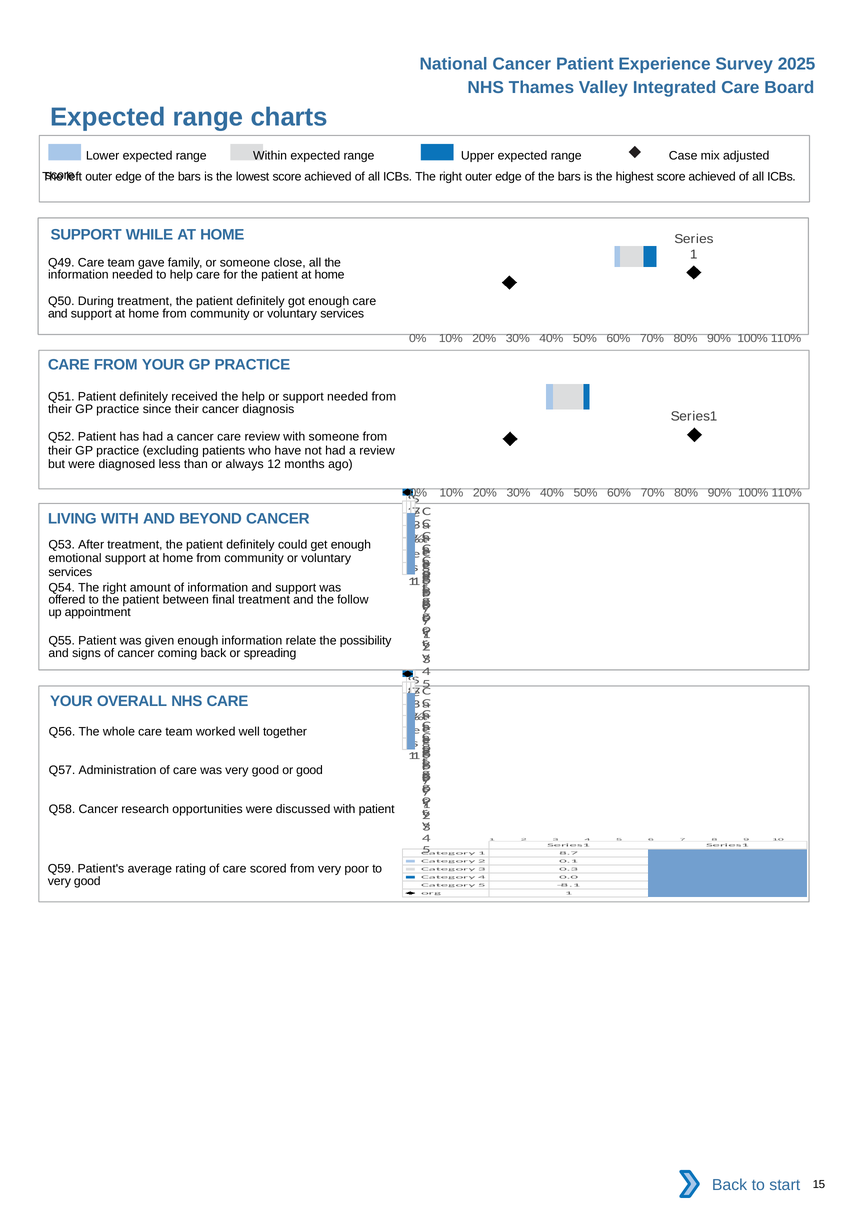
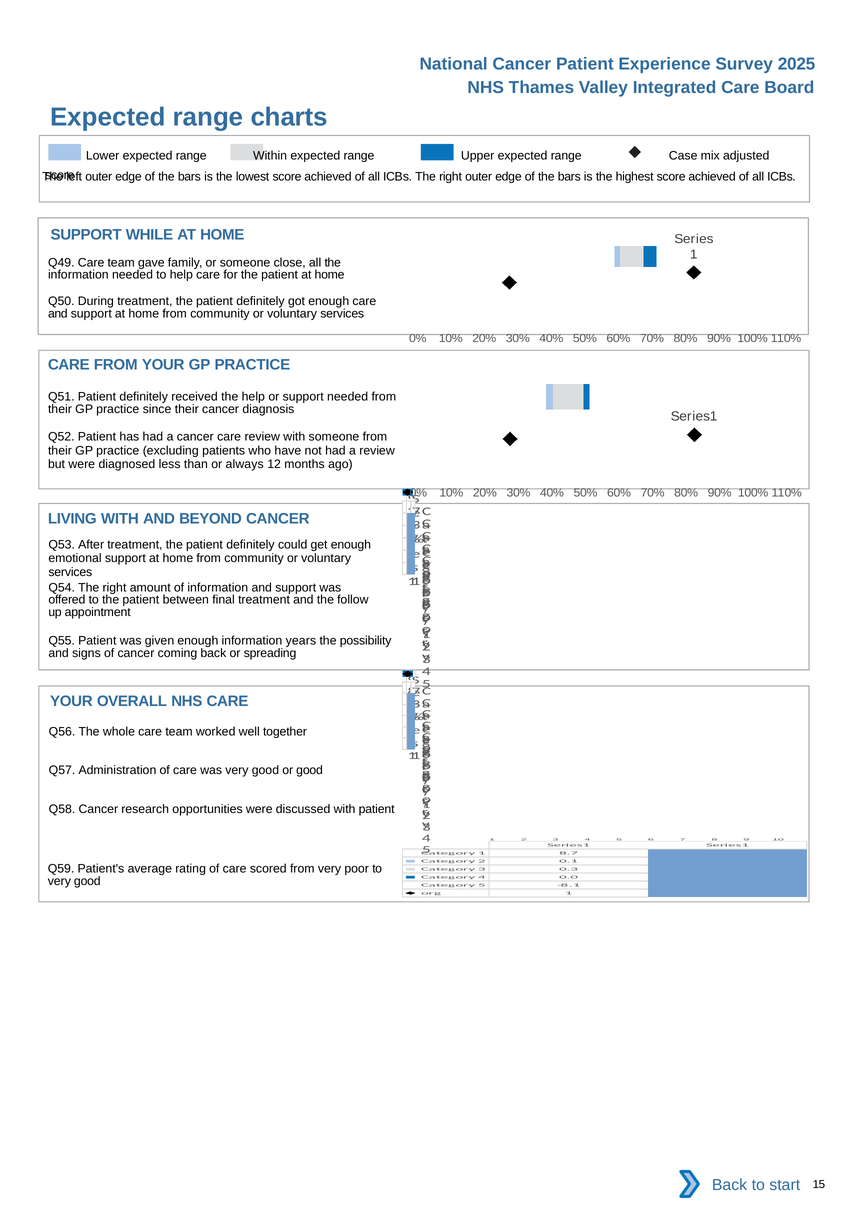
relate: relate -> years
